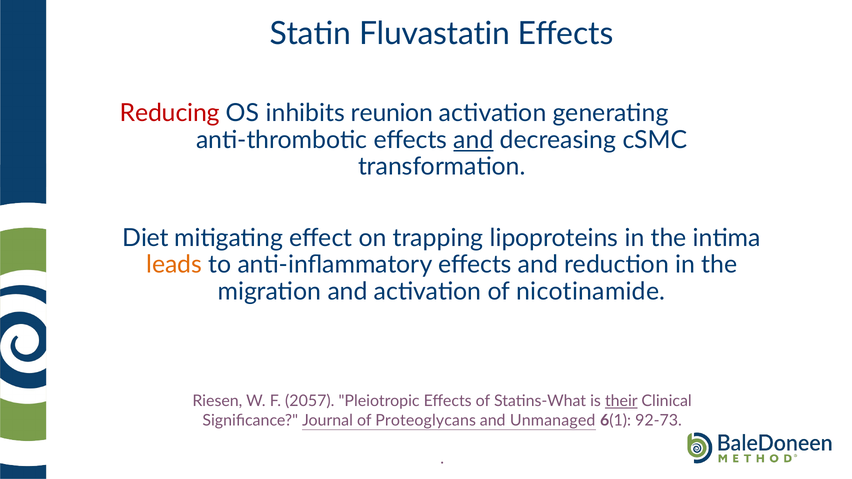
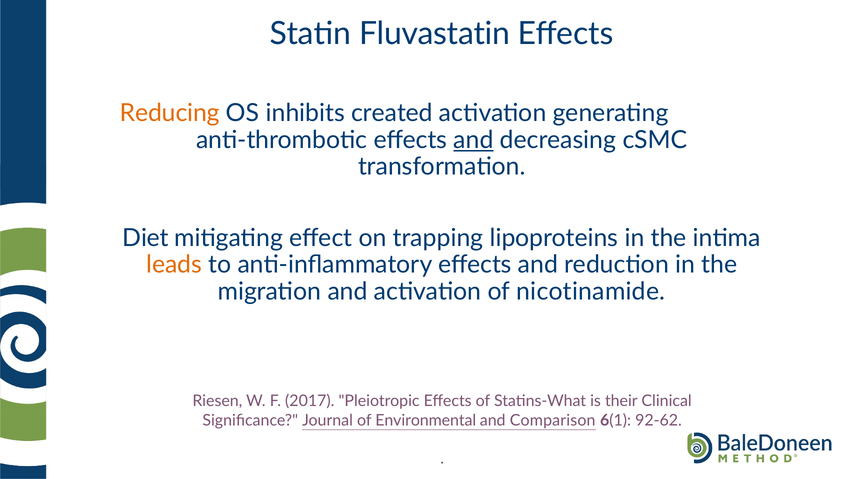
Reducing colour: red -> orange
reunion: reunion -> created
2057: 2057 -> 2017
their underline: present -> none
Proteoglycans: Proteoglycans -> Environmental
Unmanaged: Unmanaged -> Comparison
92-73: 92-73 -> 92-62
